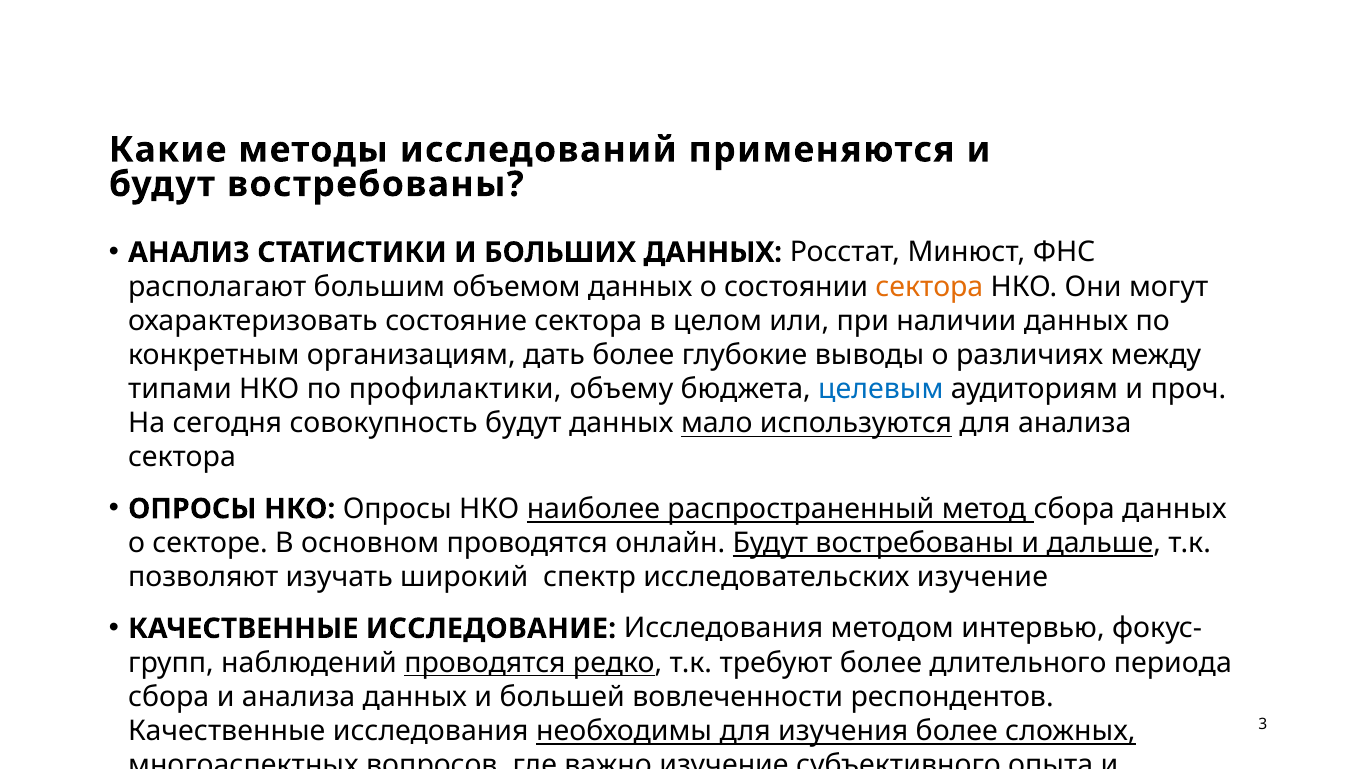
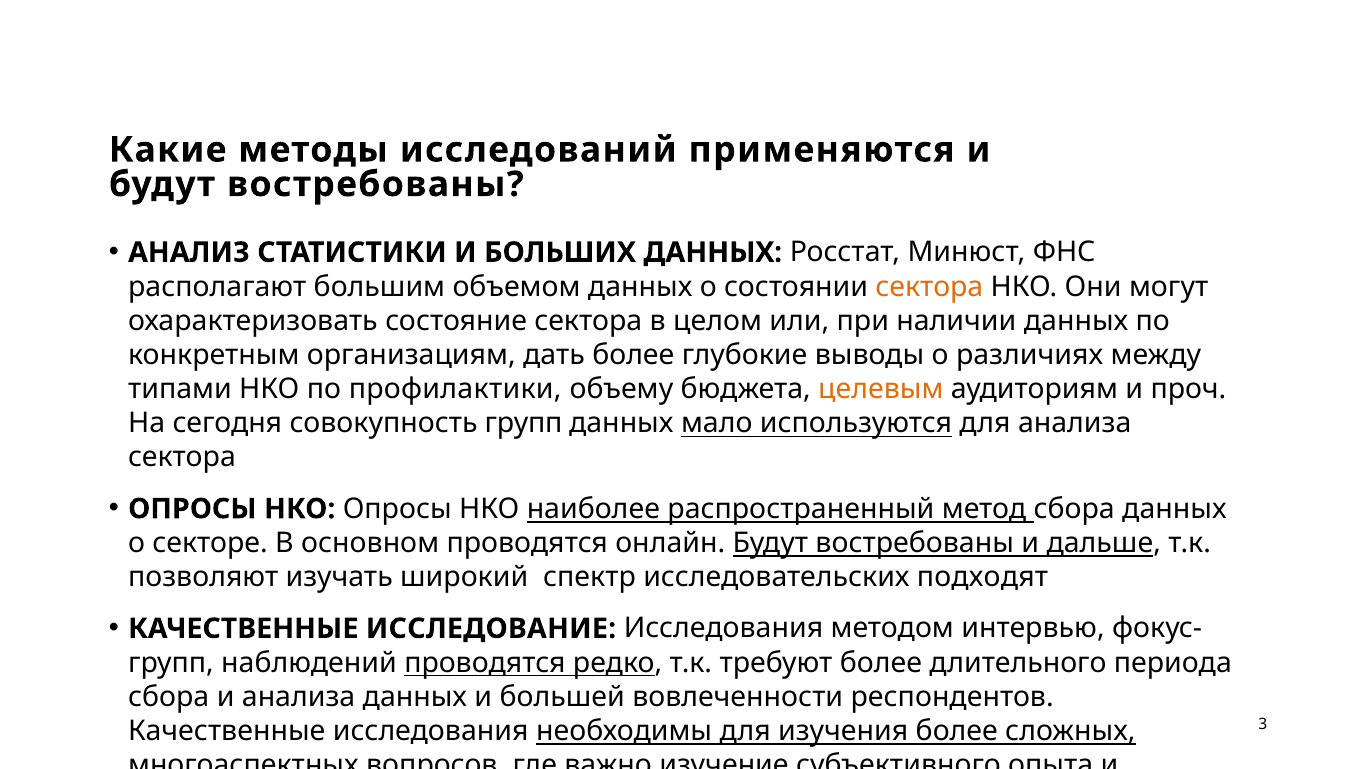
целевым colour: blue -> orange
совокупность будут: будут -> групп
исследовательских изучение: изучение -> подходят
